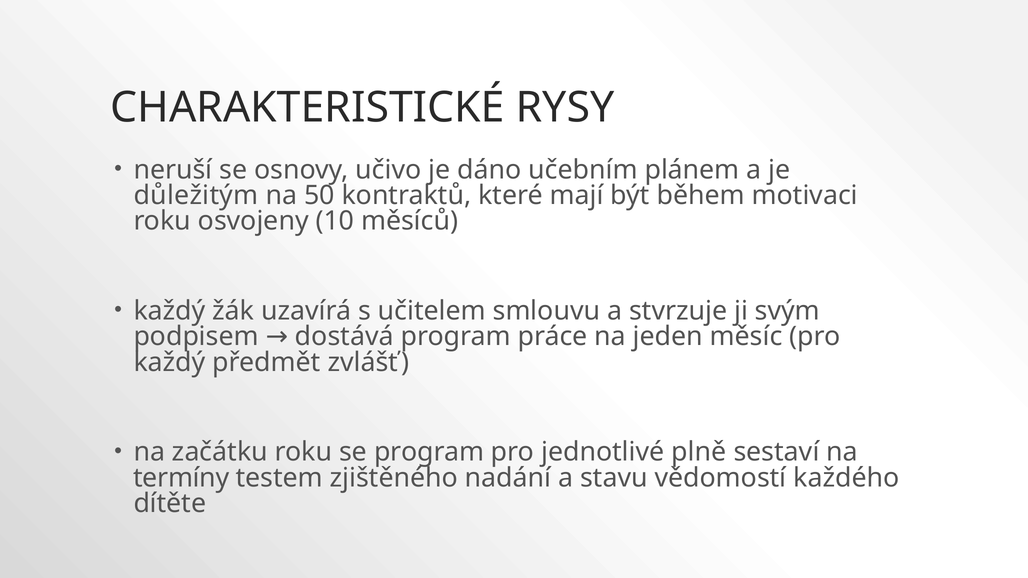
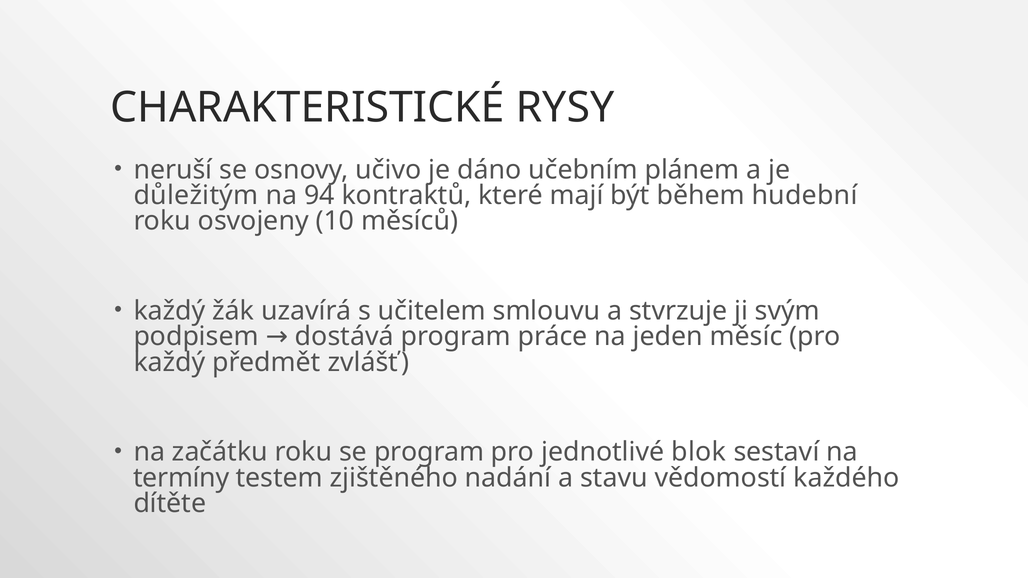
50: 50 -> 94
motivaci: motivaci -> hudební
plně: plně -> blok
